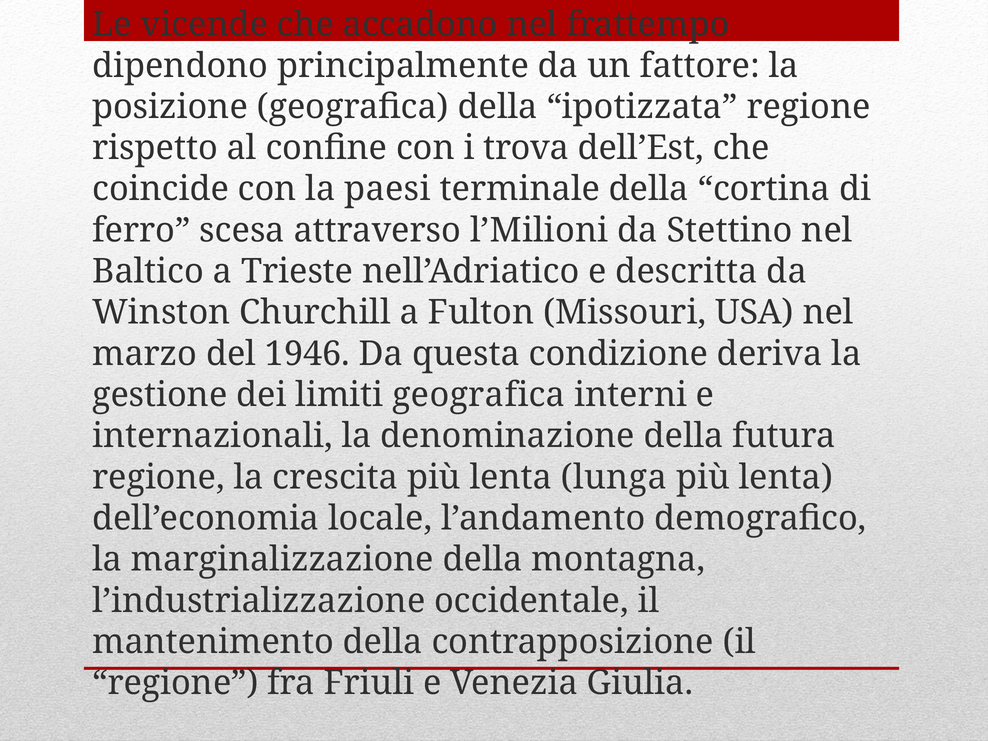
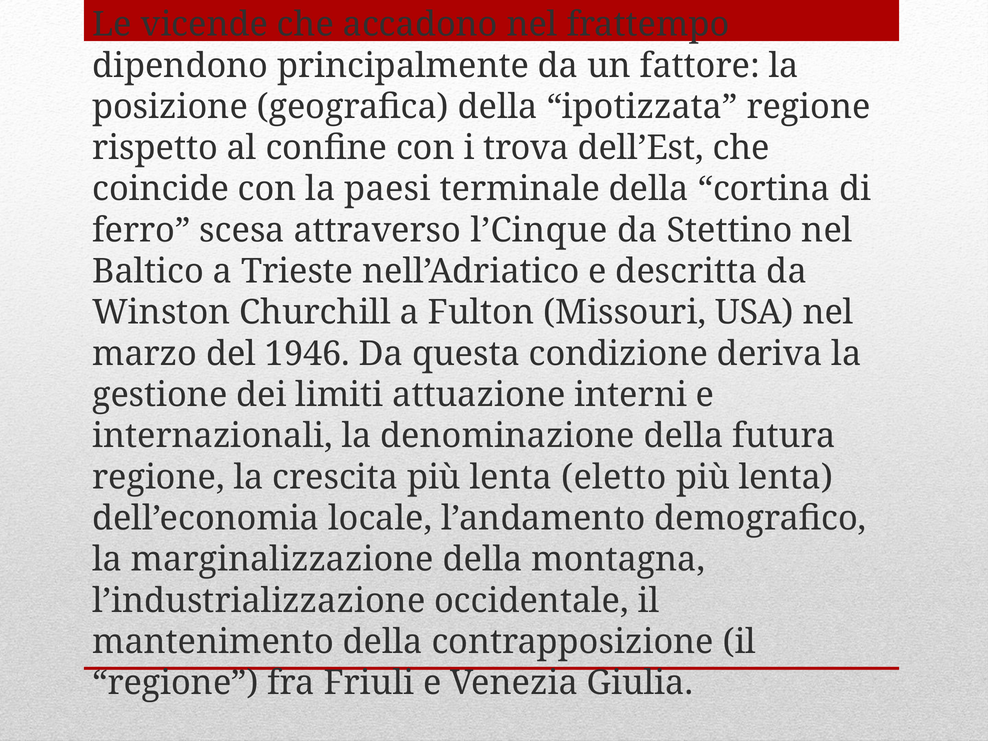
l’Milioni: l’Milioni -> l’Cinque
limiti geografica: geografica -> attuazione
lunga: lunga -> eletto
